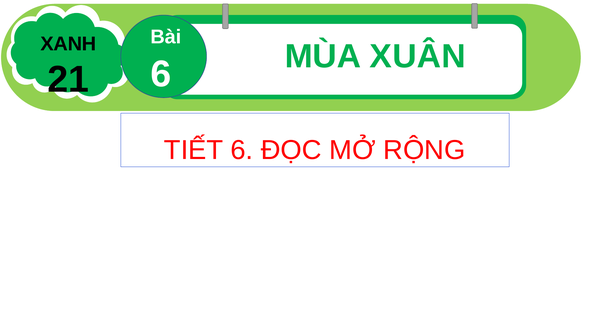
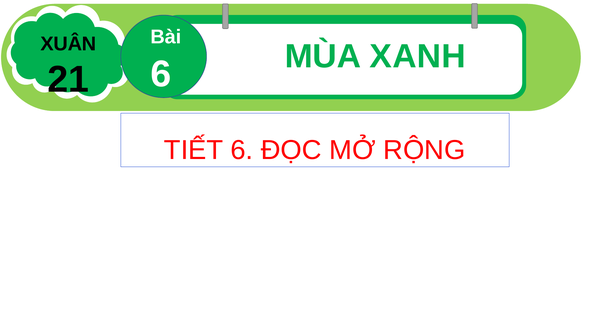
XANH: XANH -> XUÂN
XUÂN: XUÂN -> XANH
